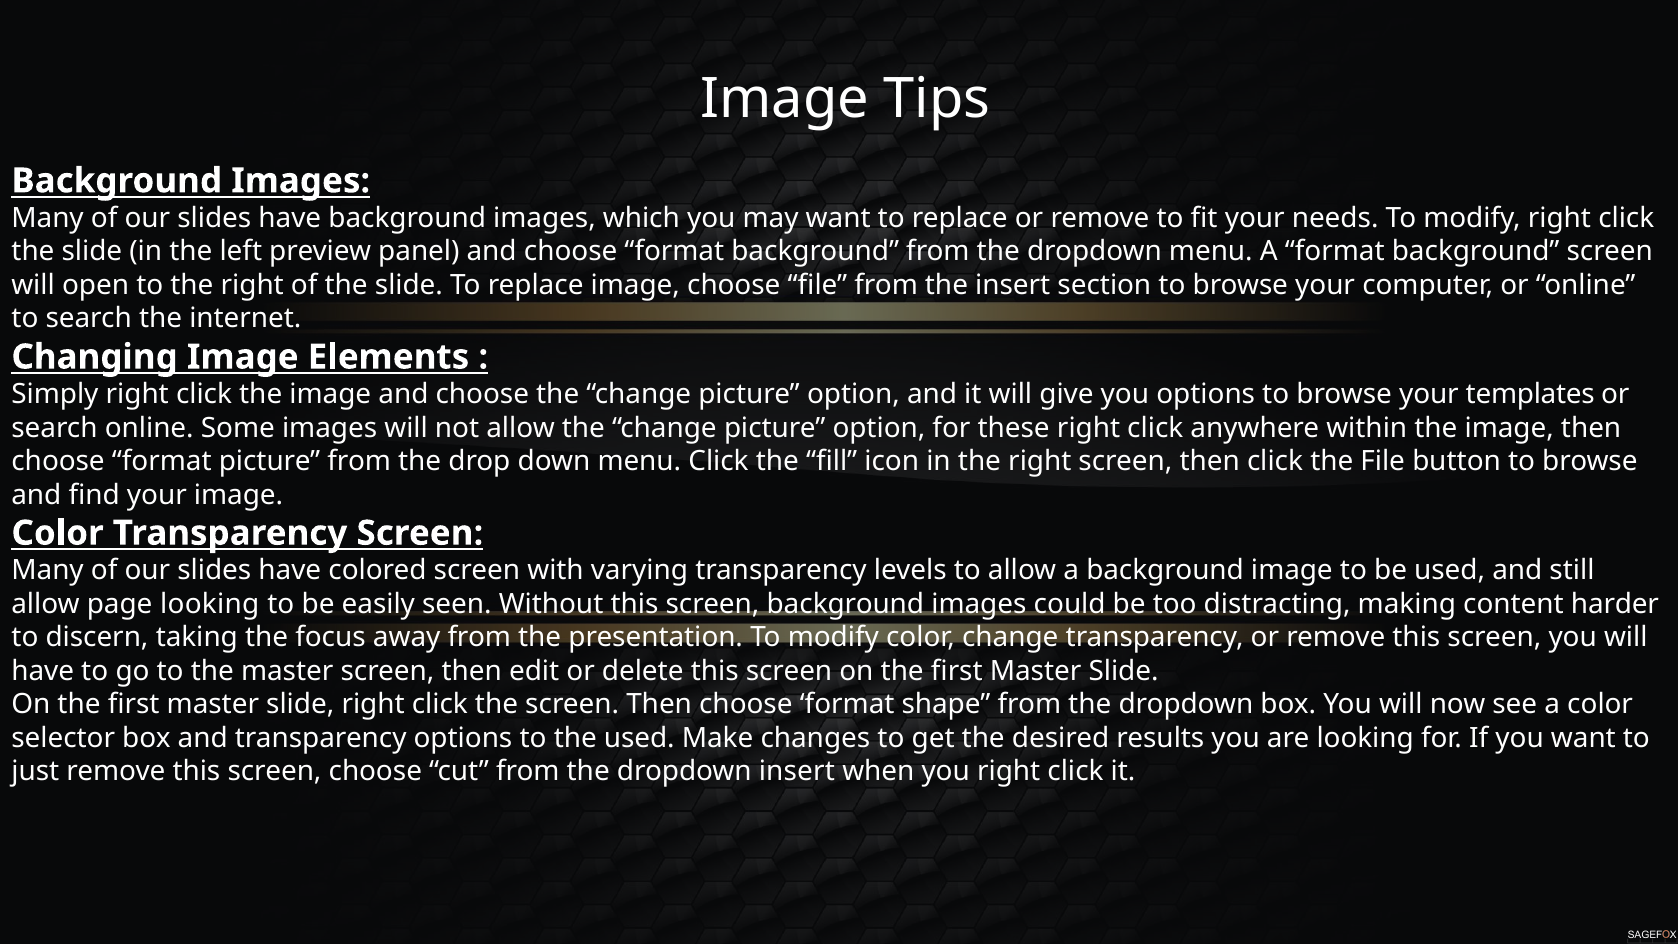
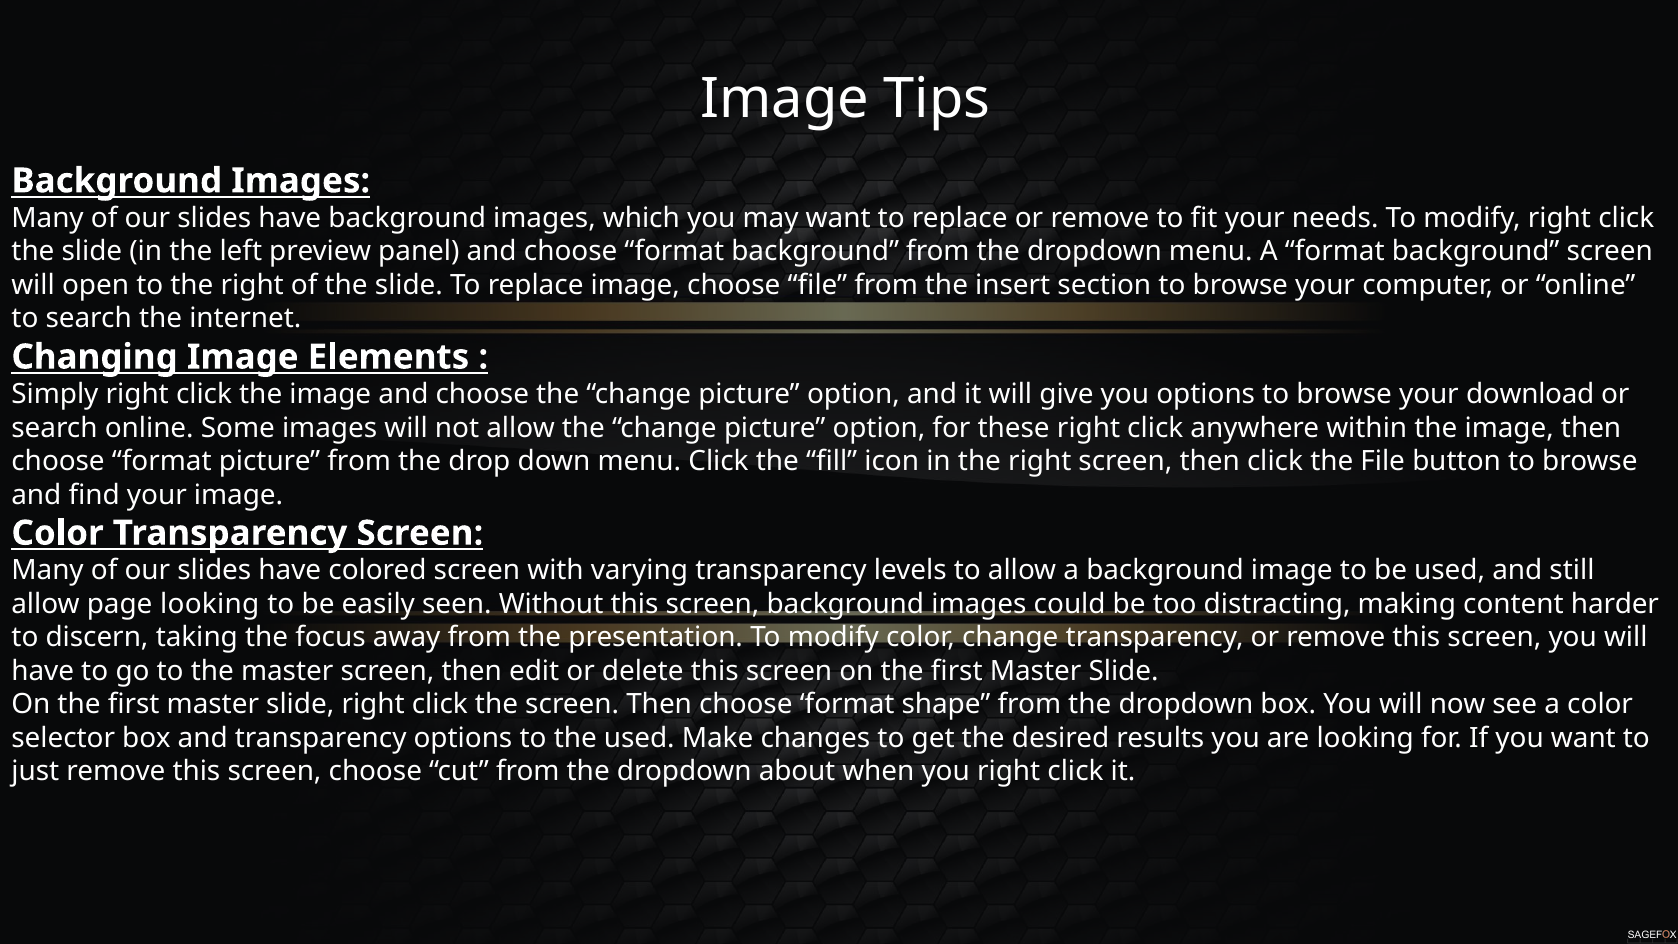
templates: templates -> download
dropdown insert: insert -> about
